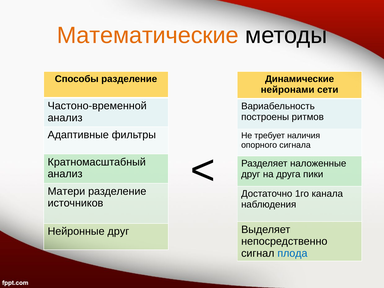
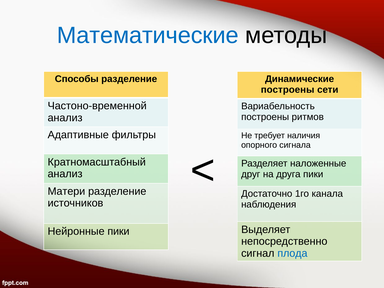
Математические colour: orange -> blue
нейронами at (288, 90): нейронами -> построены
Нейронные друг: друг -> пики
